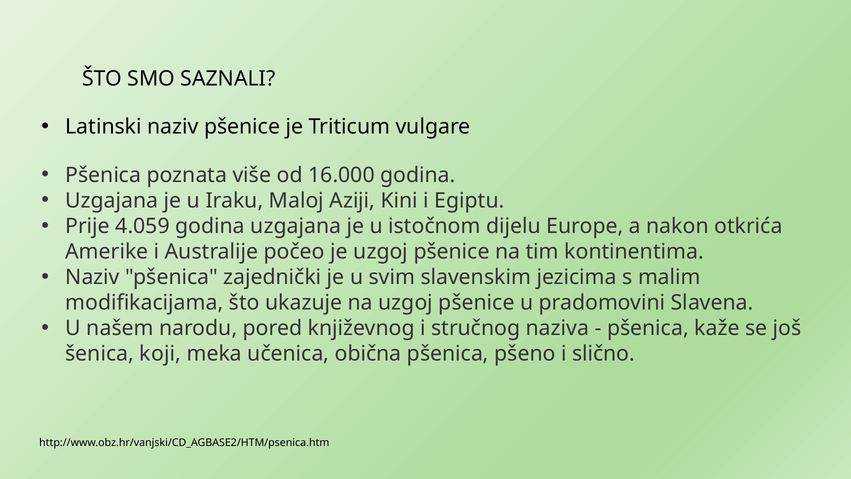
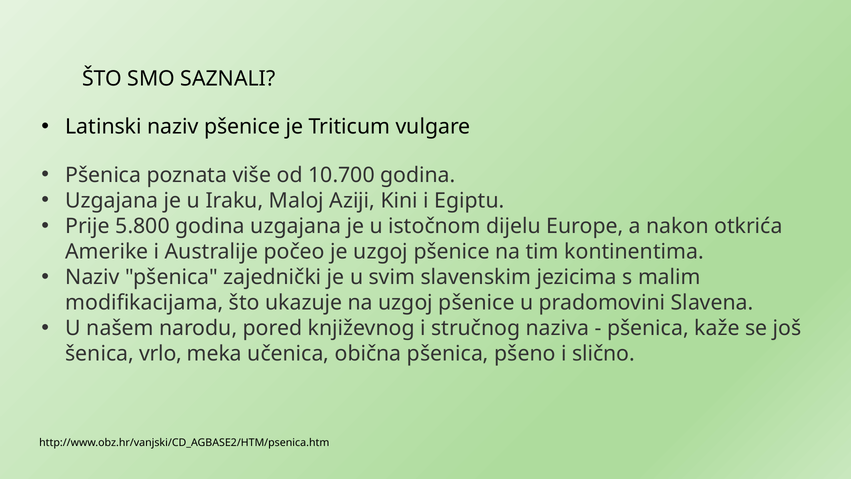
16.000: 16.000 -> 10.700
4.059: 4.059 -> 5.800
koji: koji -> vrlo
